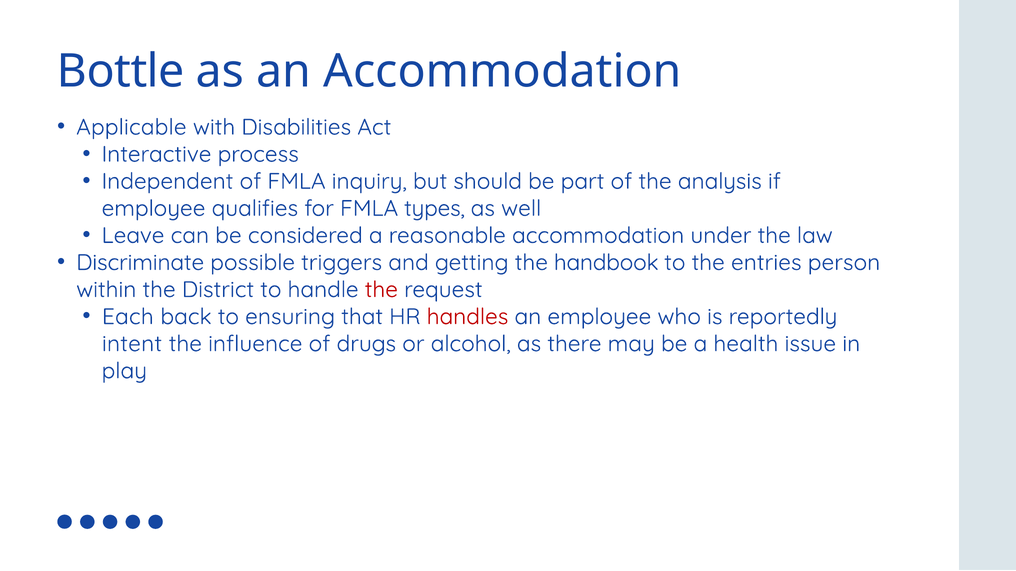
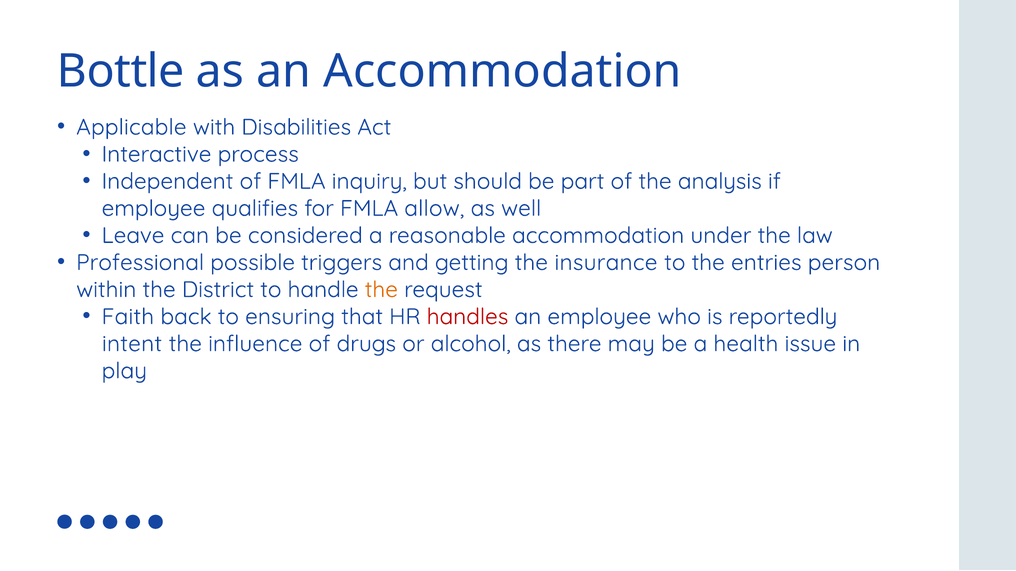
types: types -> allow
Discriminate: Discriminate -> Professional
handbook: handbook -> insurance
the at (381, 290) colour: red -> orange
Each: Each -> Faith
